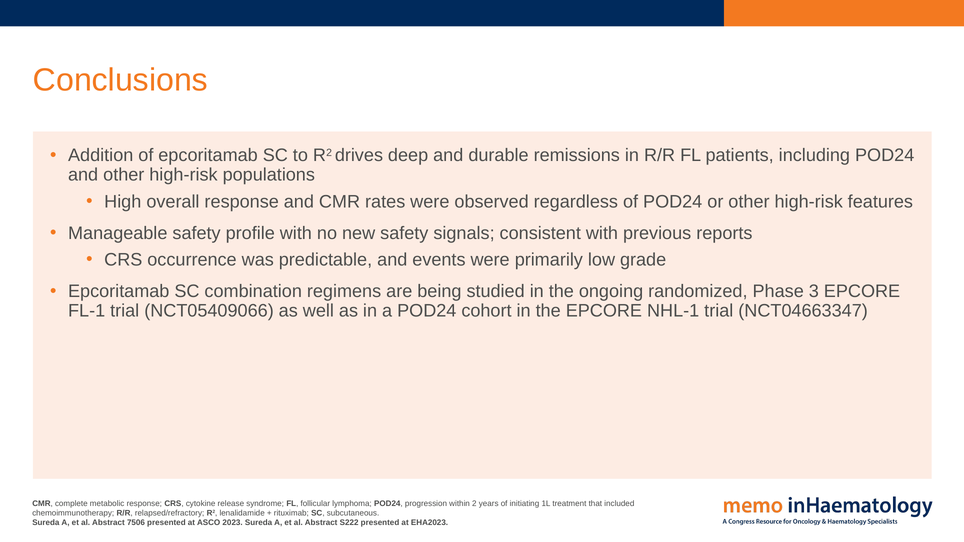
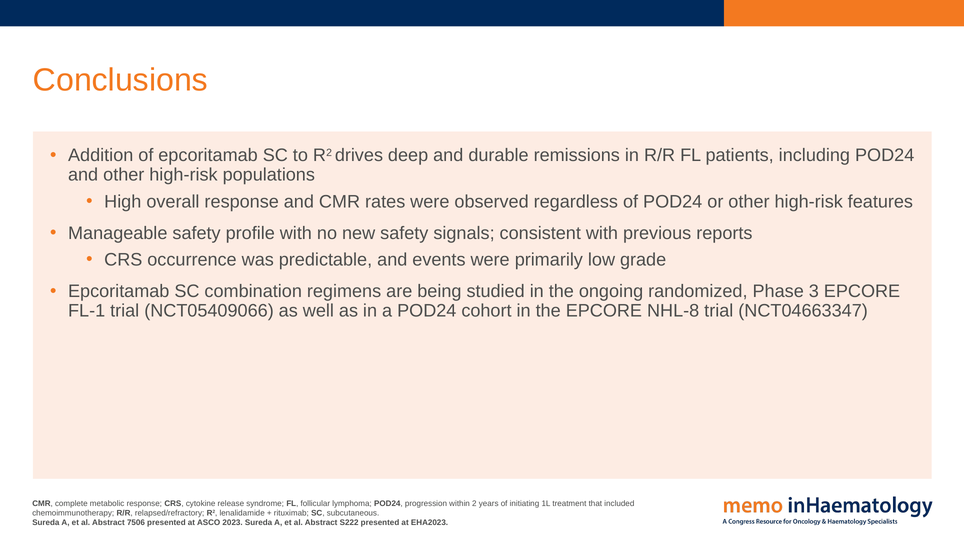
NHL-1: NHL-1 -> NHL-8
